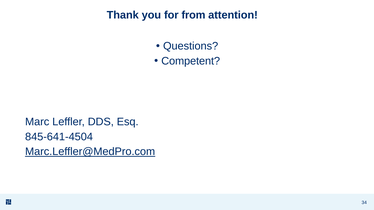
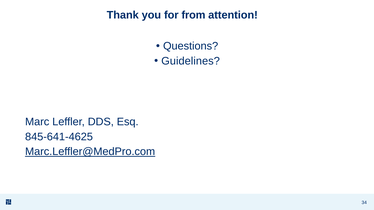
Competent: Competent -> Guidelines
845-641-4504: 845-641-4504 -> 845-641-4625
